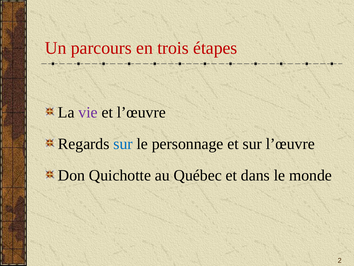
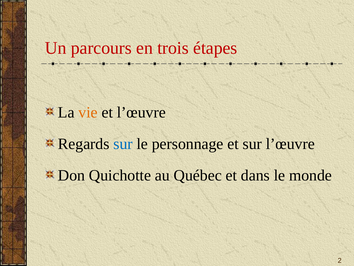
vie colour: purple -> orange
